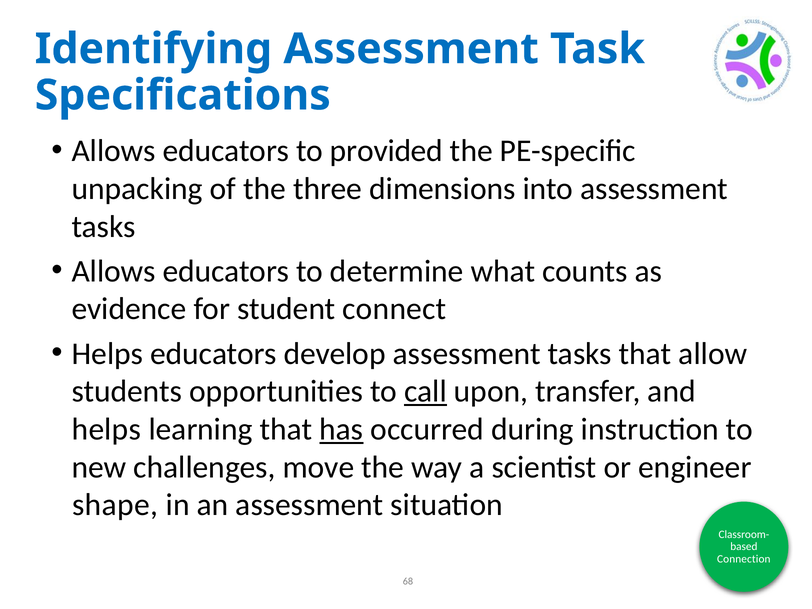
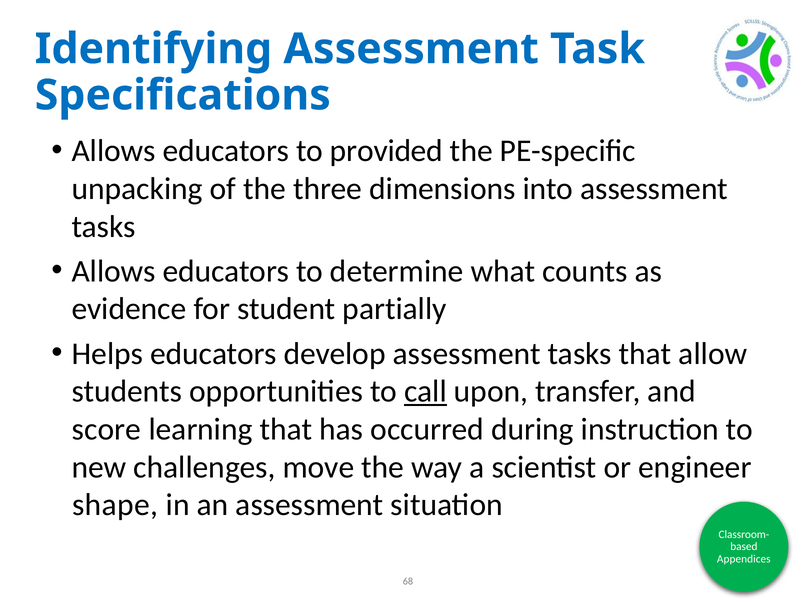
connect: connect -> partially
helps at (106, 429): helps -> score
has underline: present -> none
Connection: Connection -> Appendices
